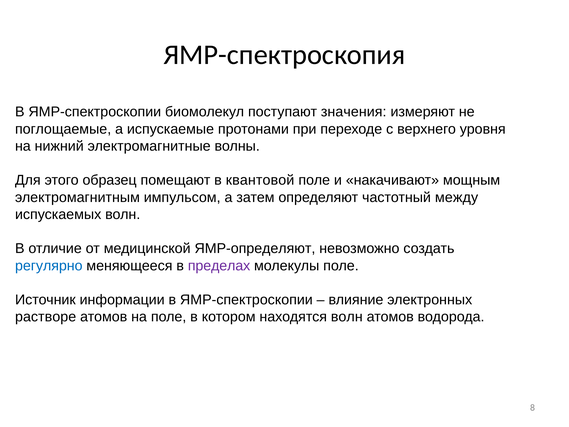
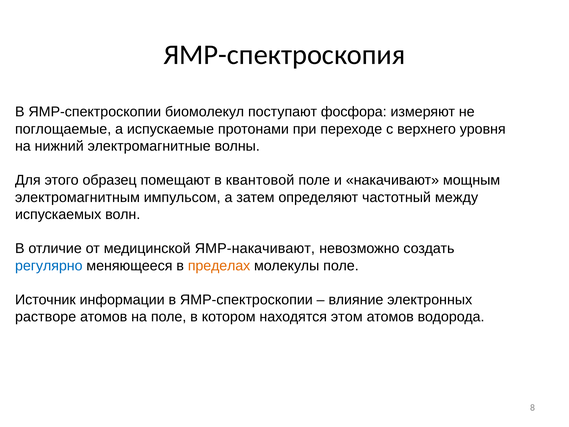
значения: значения -> фосфора
ЯМР-определяют: ЯМР-определяют -> ЯМР-накачивают
пределах colour: purple -> orange
находятся волн: волн -> этом
